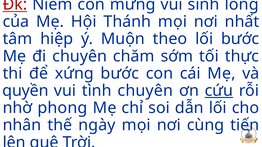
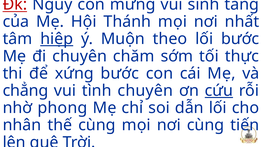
Niềm: Niềm -> Nguy
lòng: lòng -> táng
hiệp underline: none -> present
quyền: quyền -> chẳng
thế ngày: ngày -> cùng
